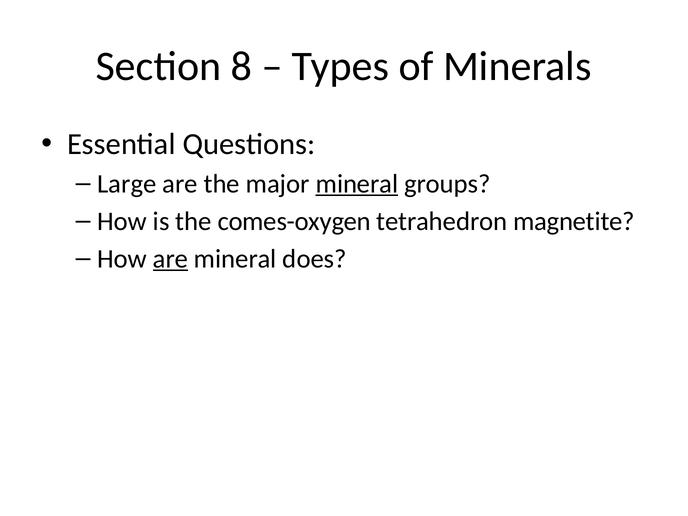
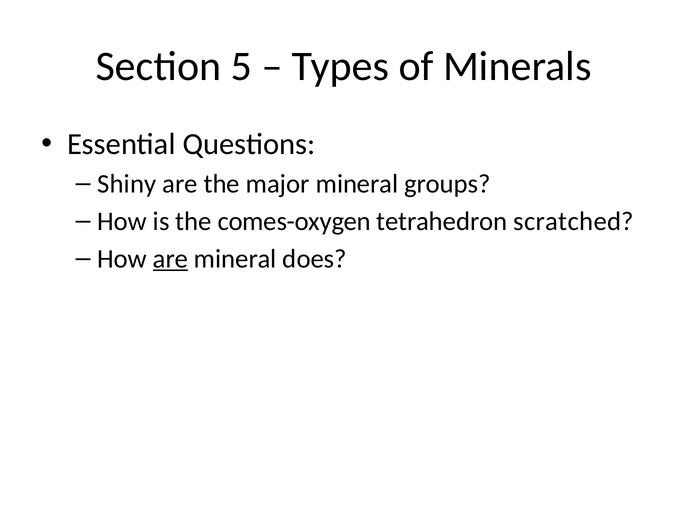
8: 8 -> 5
Large: Large -> Shiny
mineral at (357, 184) underline: present -> none
magnetite: magnetite -> scratched
